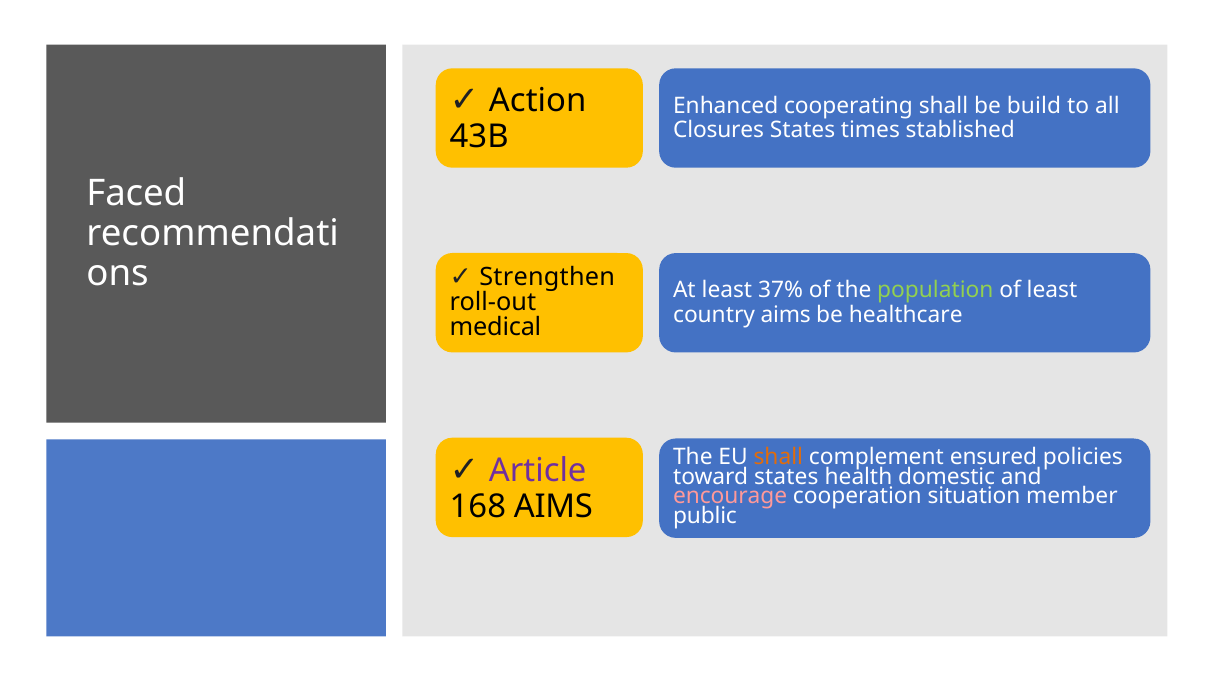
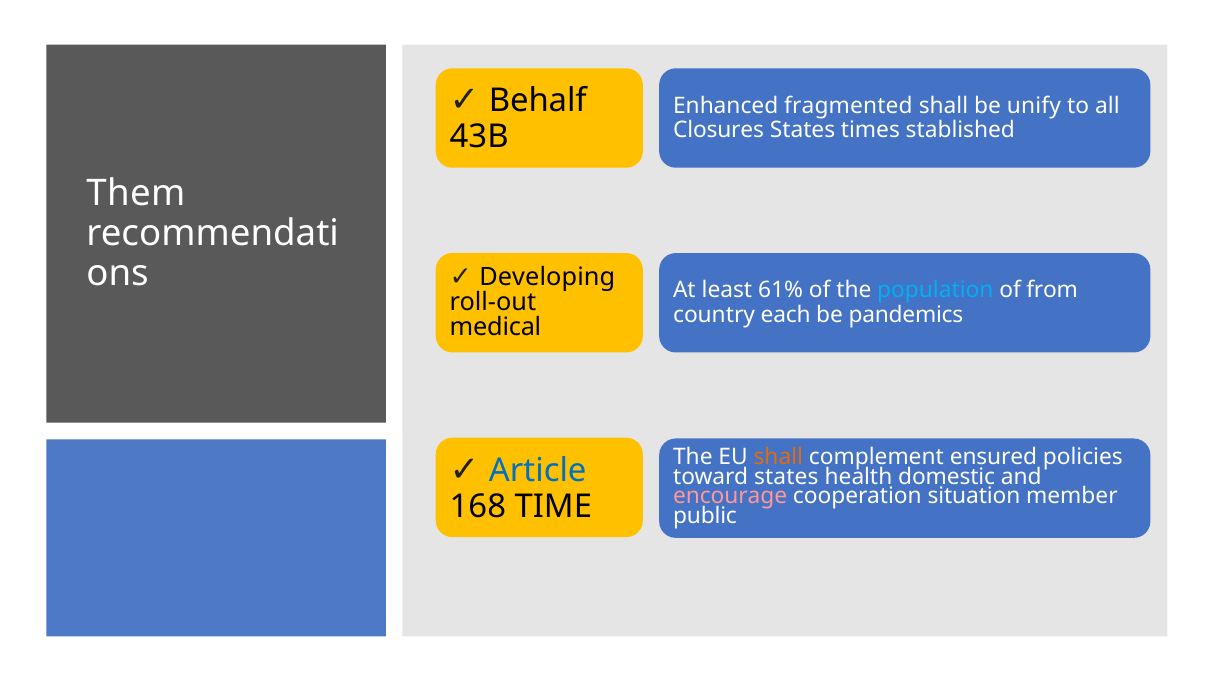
Action: Action -> Behalf
cooperating: cooperating -> fragmented
build: build -> unify
Faced: Faced -> Them
Strengthen: Strengthen -> Developing
37%: 37% -> 61%
population colour: light green -> light blue
of least: least -> from
country aims: aims -> each
healthcare: healthcare -> pandemics
Article colour: purple -> blue
168 AIMS: AIMS -> TIME
